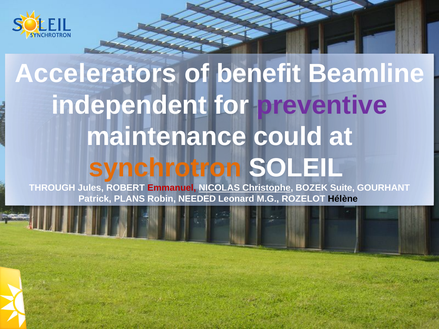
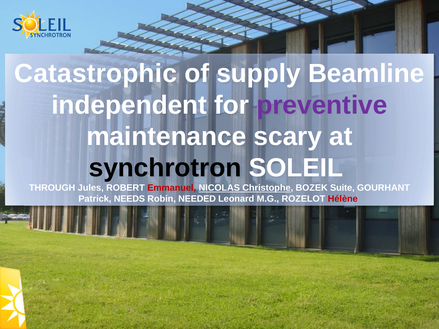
Accelerators: Accelerators -> Catastrophic
benefit: benefit -> supply
could: could -> scary
synchrotron colour: orange -> black
PLANS: PLANS -> NEEDS
Hélène colour: black -> red
